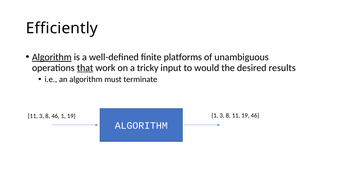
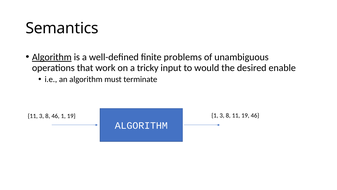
Efficiently: Efficiently -> Semantics
platforms: platforms -> problems
that underline: present -> none
results: results -> enable
